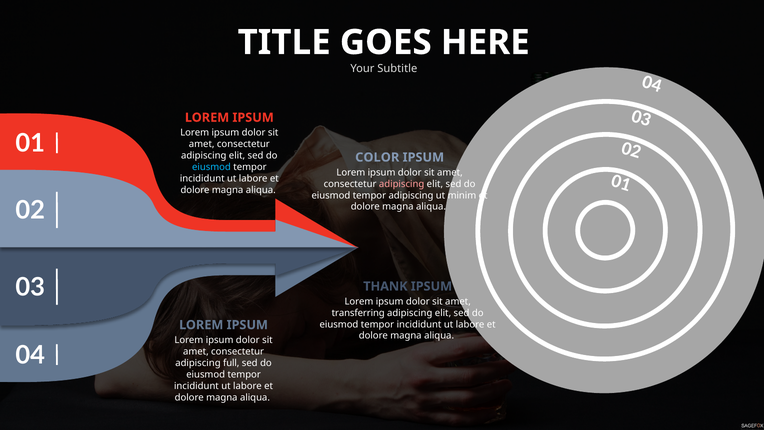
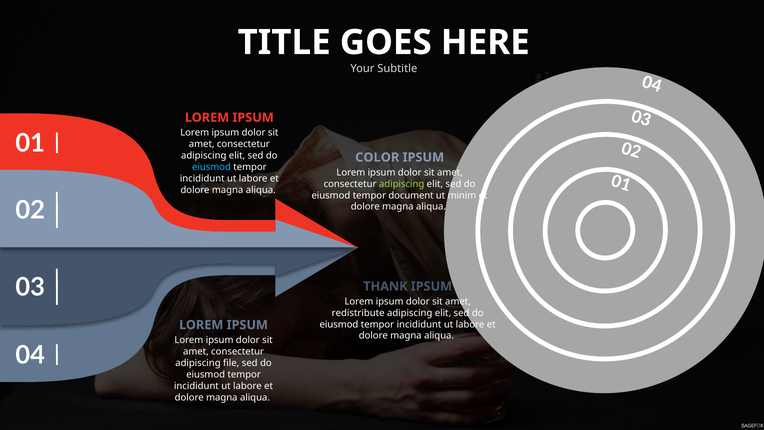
adipiscing at (402, 184) colour: pink -> light green
tempor adipiscing: adipiscing -> document
transferring: transferring -> redistribute
full: full -> file
